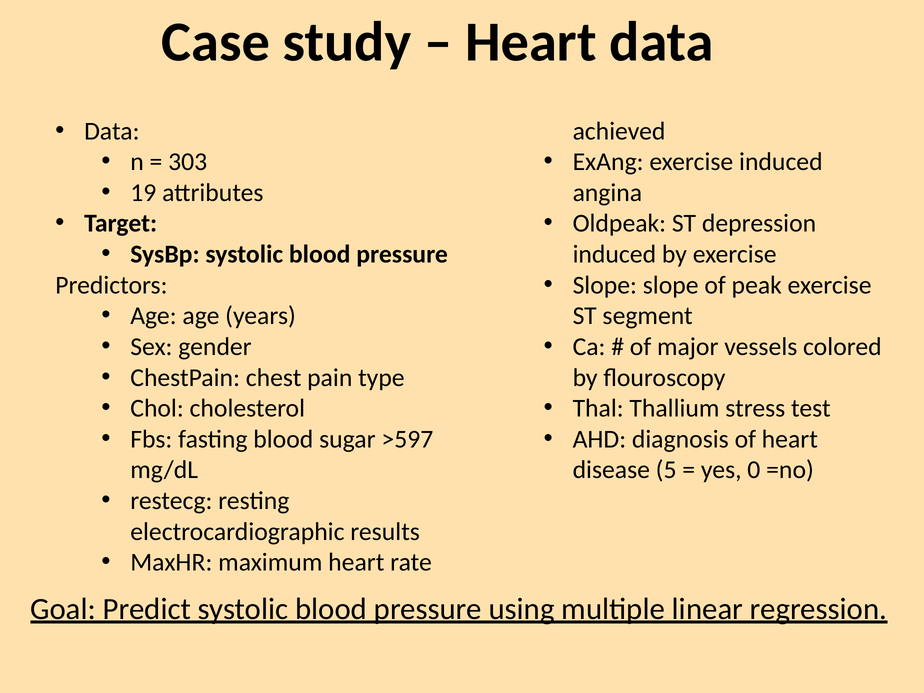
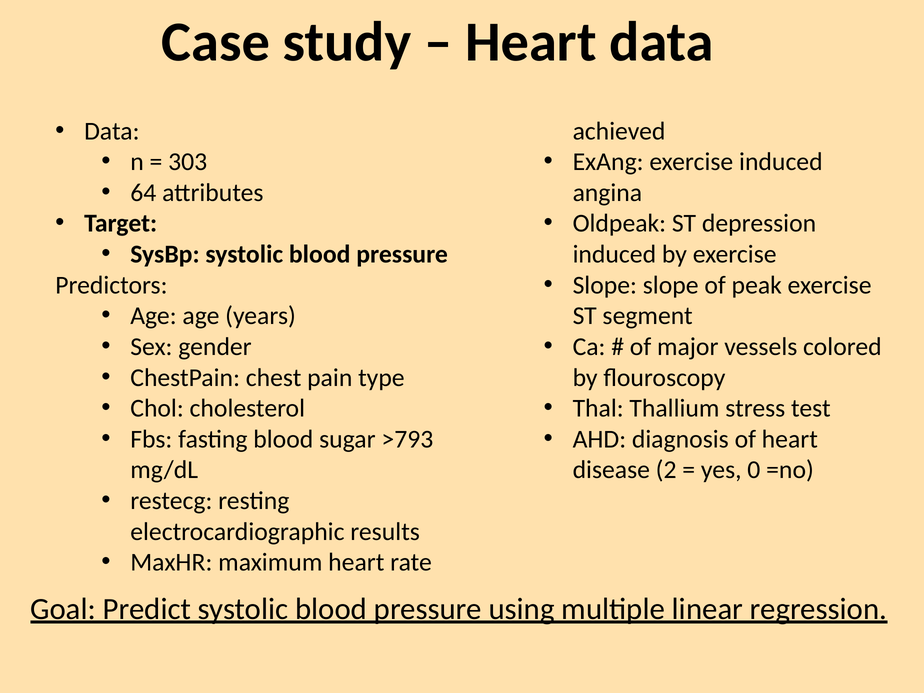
19: 19 -> 64
>597: >597 -> >793
5: 5 -> 2
